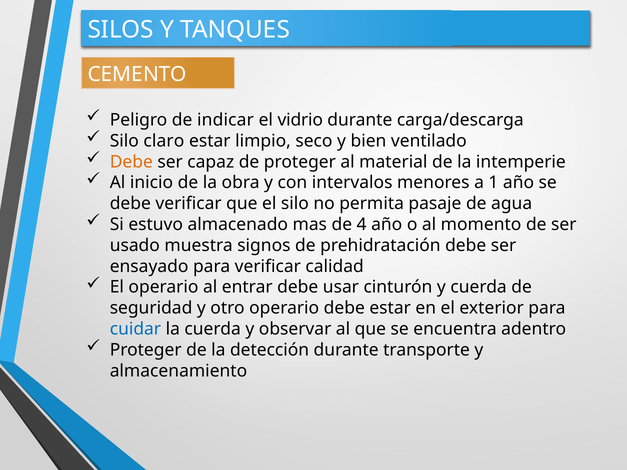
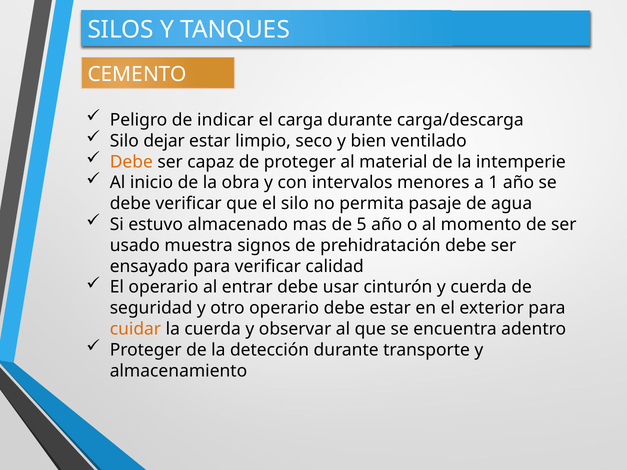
vidrio: vidrio -> carga
claro: claro -> dejar
4: 4 -> 5
cuidar colour: blue -> orange
